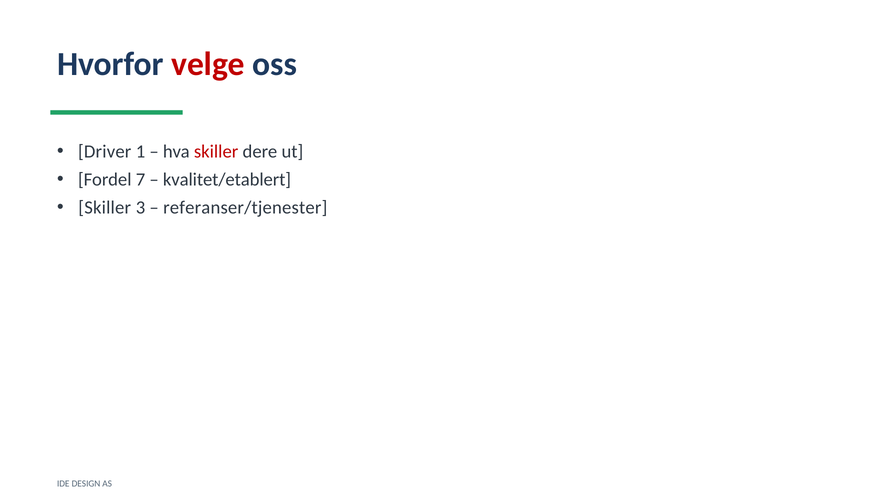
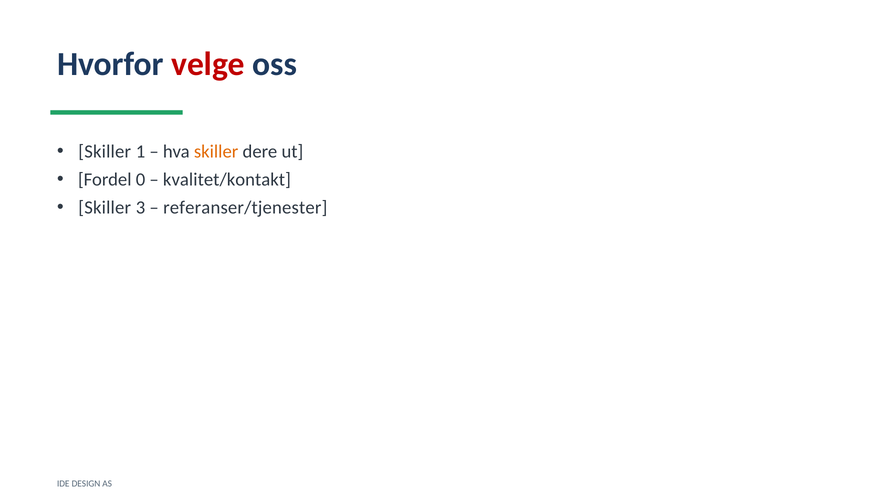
Driver at (105, 152): Driver -> Skiller
skiller at (216, 152) colour: red -> orange
7: 7 -> 0
kvalitet/etablert: kvalitet/etablert -> kvalitet/kontakt
